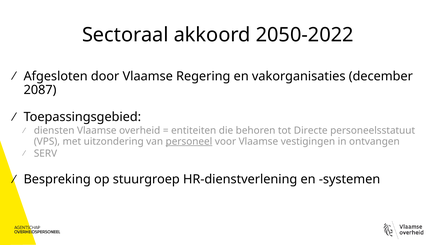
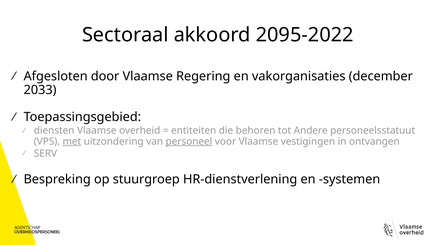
2050-2022: 2050-2022 -> 2095-2022
2087: 2087 -> 2033
Directe: Directe -> Andere
met underline: none -> present
